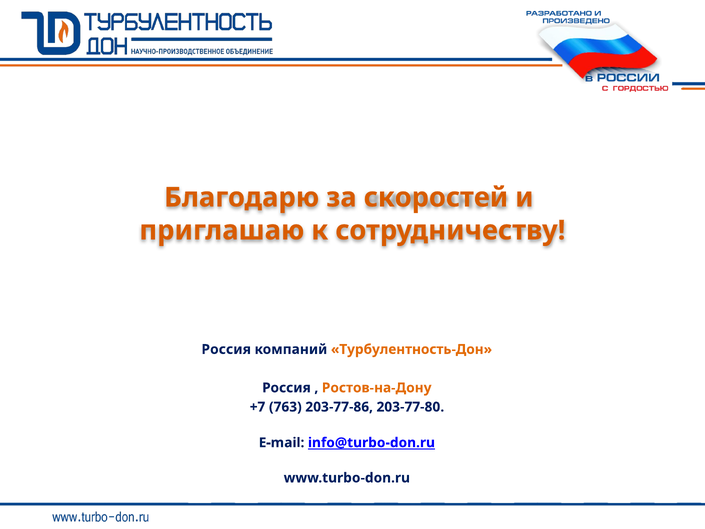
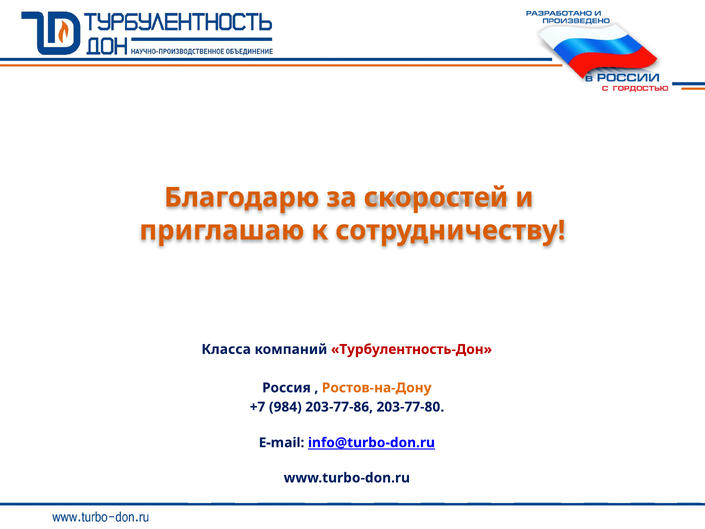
Россия at (226, 349): Россия -> Класса
Турбулентность-Дон colour: orange -> red
763: 763 -> 984
